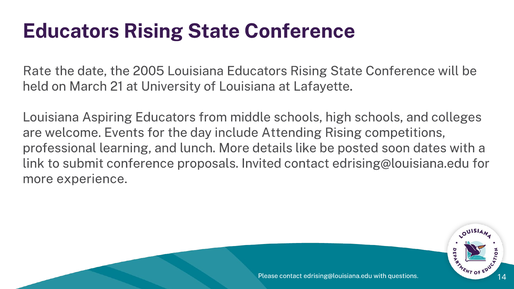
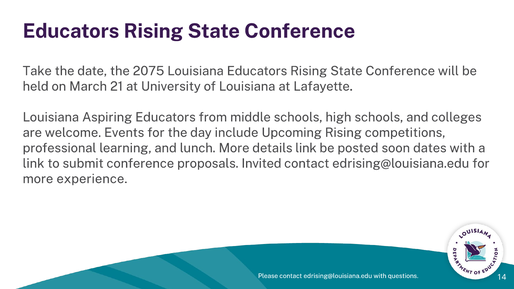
Rate: Rate -> Take
2005: 2005 -> 2075
Attending: Attending -> Upcoming
details like: like -> link
